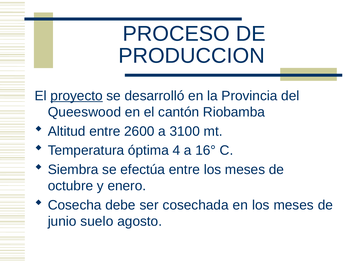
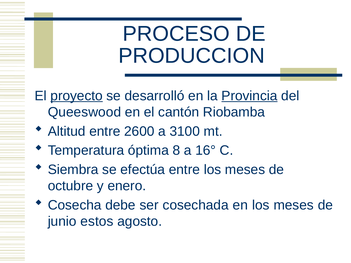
Provincia underline: none -> present
4: 4 -> 8
suelo: suelo -> estos
